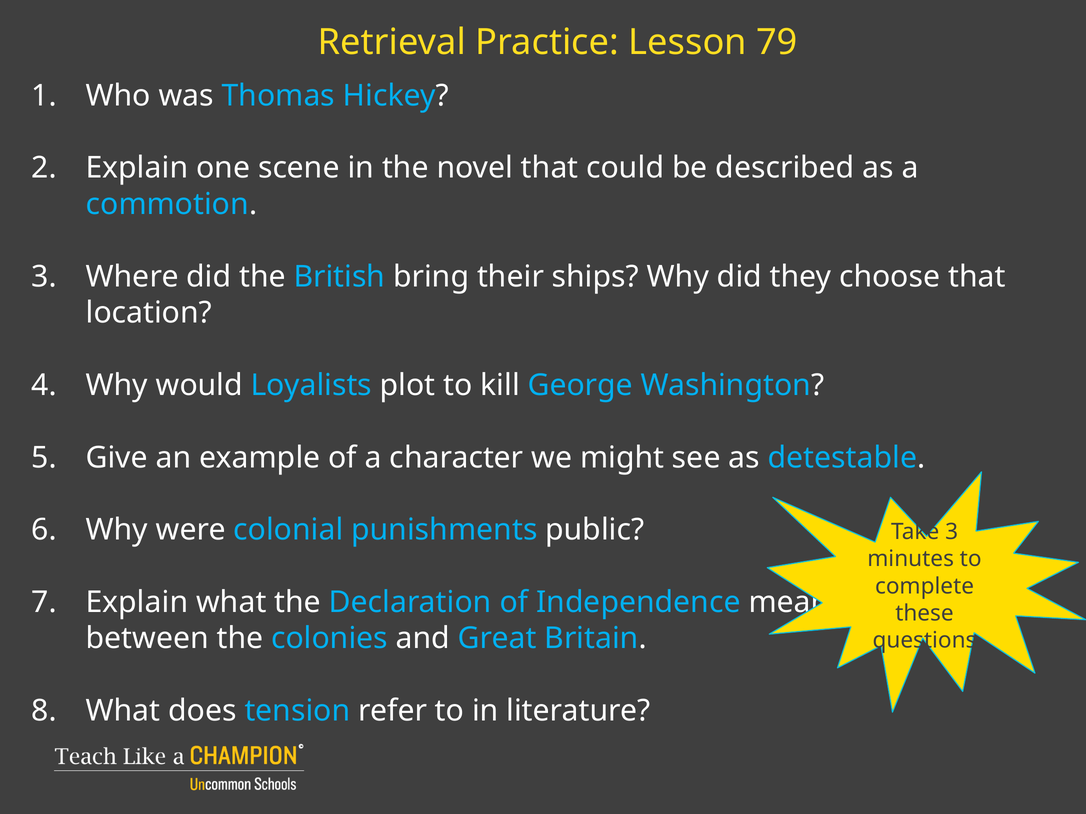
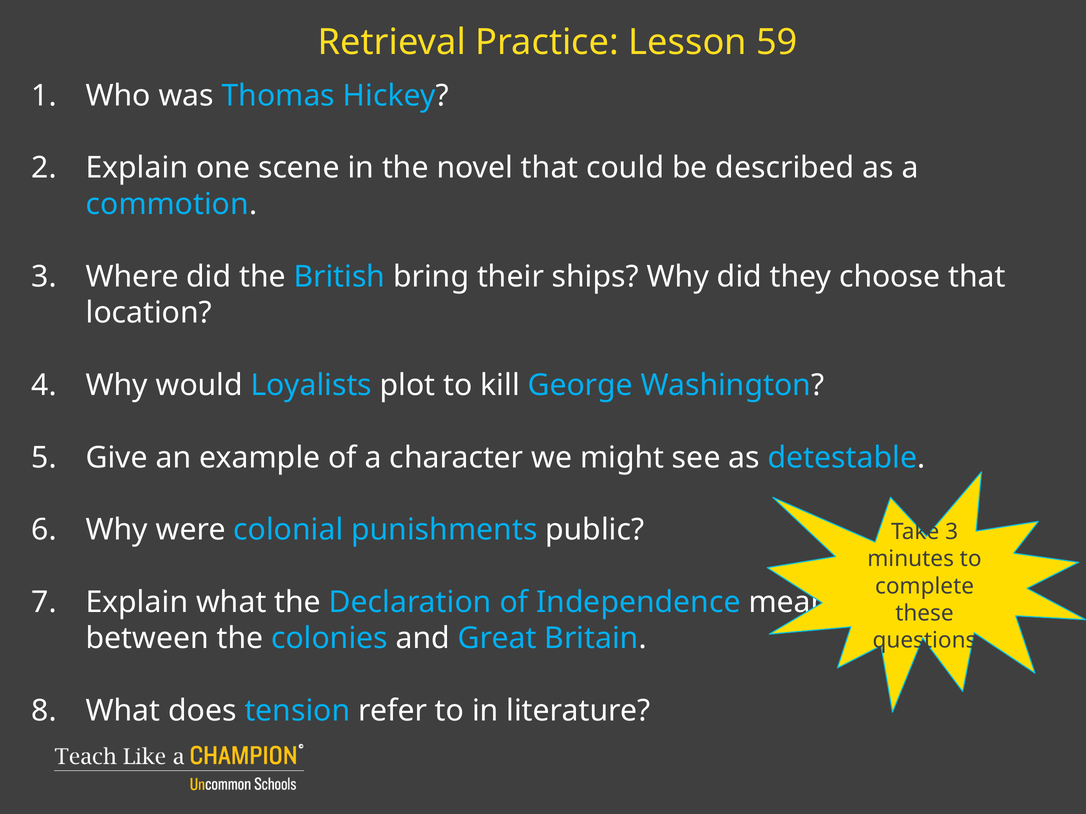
79: 79 -> 59
